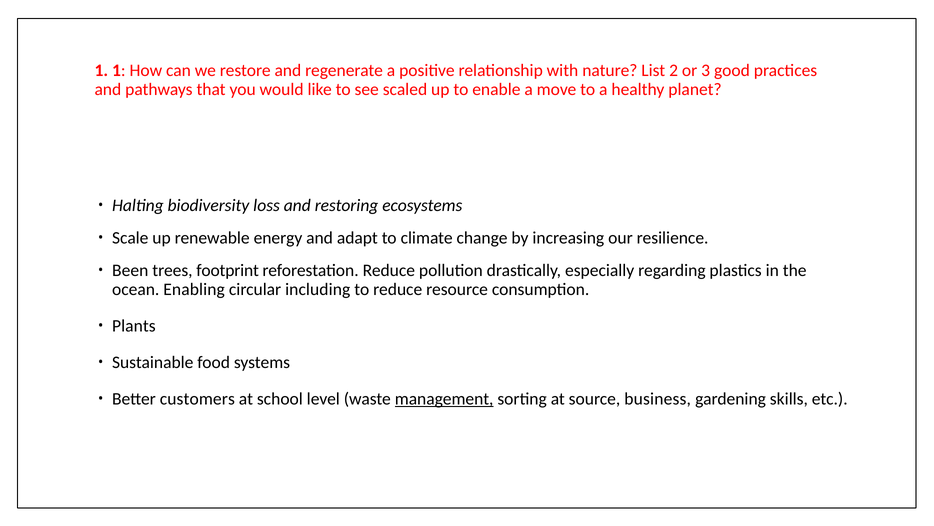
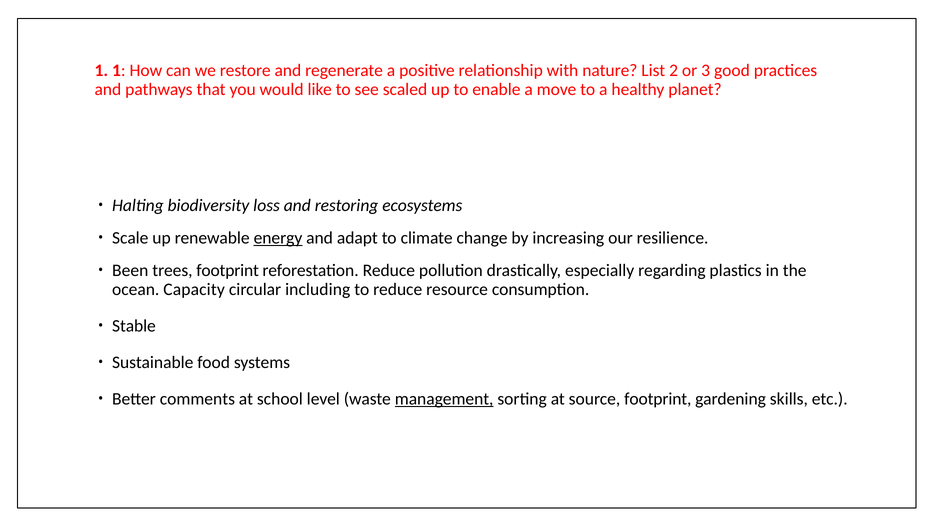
energy underline: none -> present
Enabling: Enabling -> Capacity
Plants: Plants -> Stable
customers: customers -> comments
source business: business -> footprint
